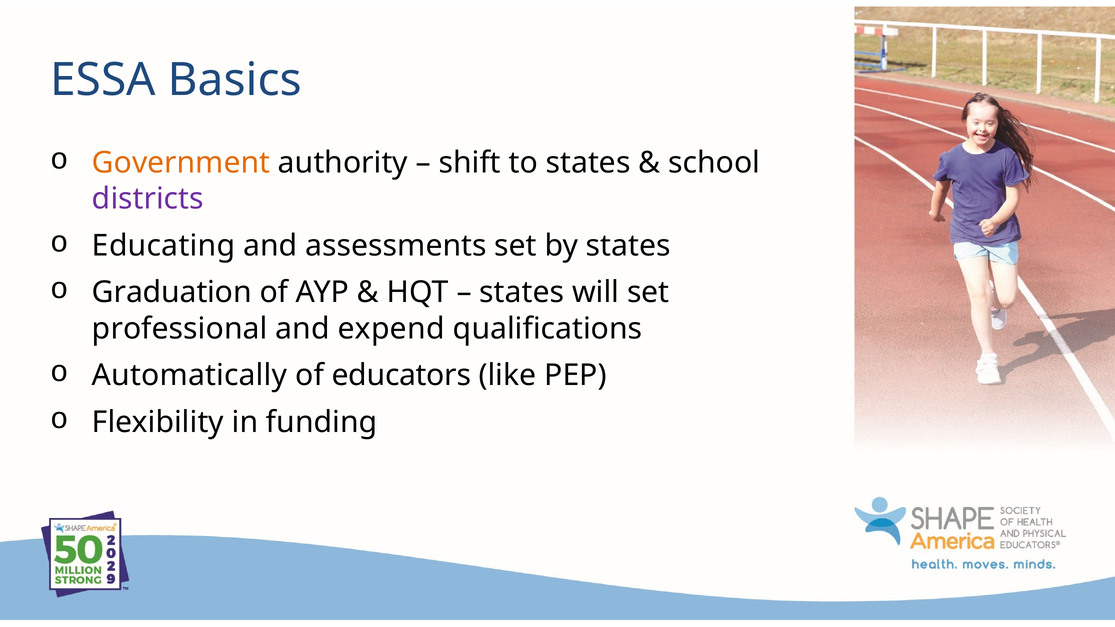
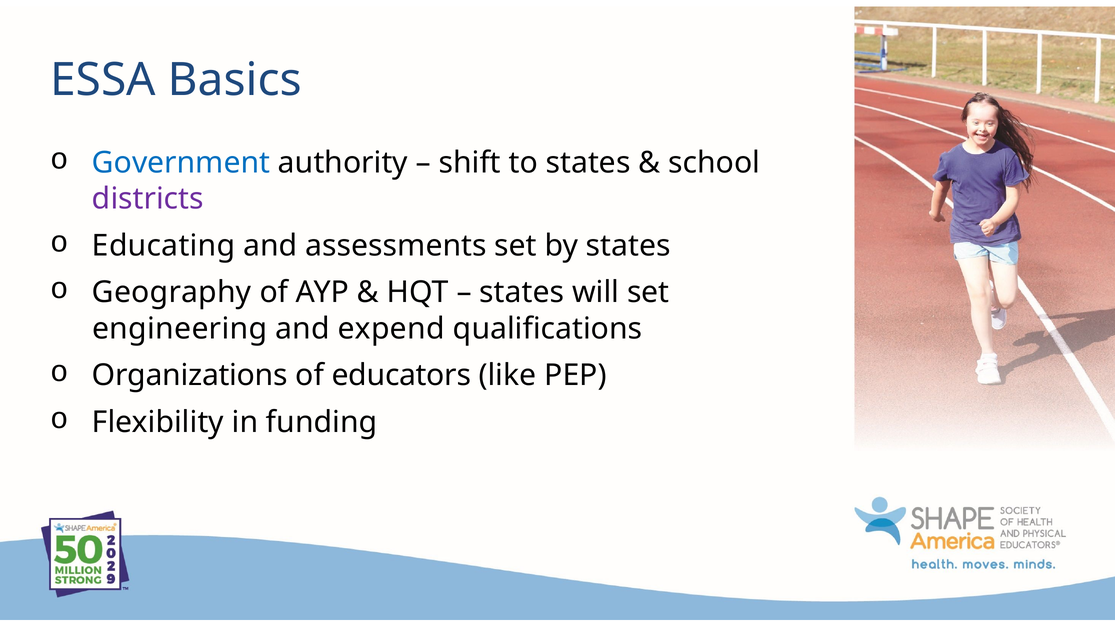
Government colour: orange -> blue
Graduation: Graduation -> Geography
professional: professional -> engineering
Automatically: Automatically -> Organizations
